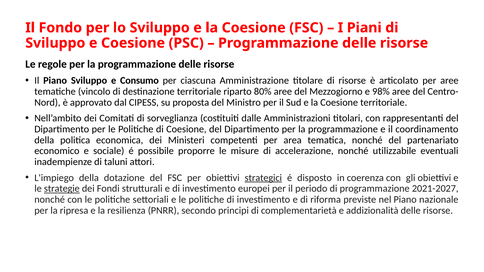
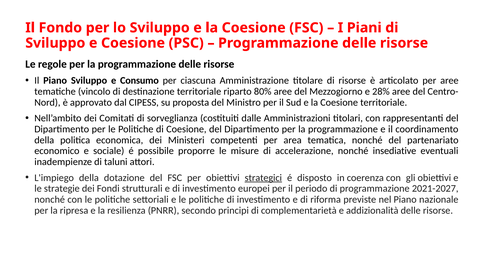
98%: 98% -> 28%
utilizzabile: utilizzabile -> insediative
strategie underline: present -> none
